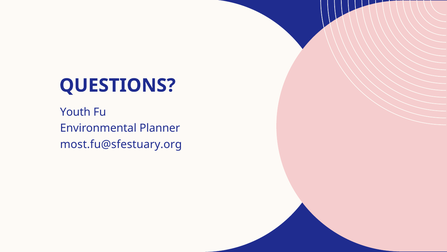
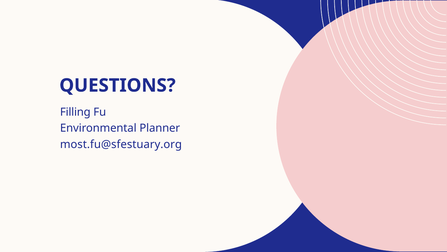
Youth: Youth -> Filling
